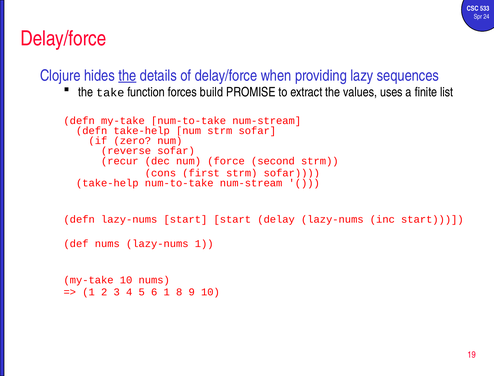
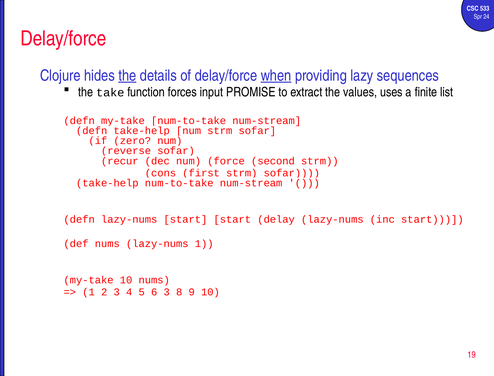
when underline: none -> present
build: build -> input
6 1: 1 -> 3
